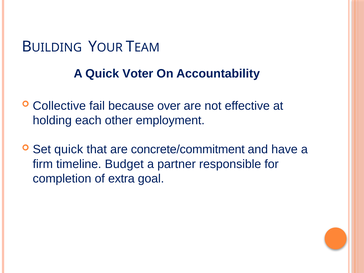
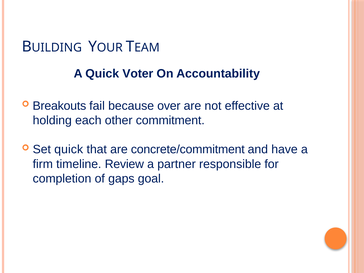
Collective: Collective -> Breakouts
employment: employment -> commitment
Budget: Budget -> Review
extra: extra -> gaps
